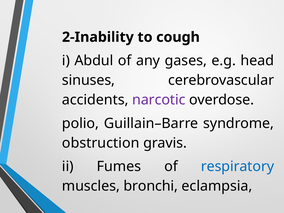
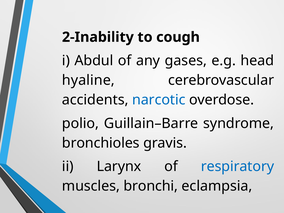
sinuses: sinuses -> hyaline
narcotic colour: purple -> blue
obstruction: obstruction -> bronchioles
Fumes: Fumes -> Larynx
